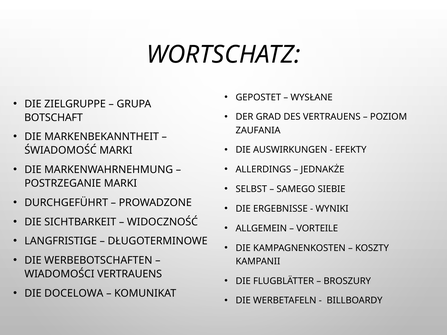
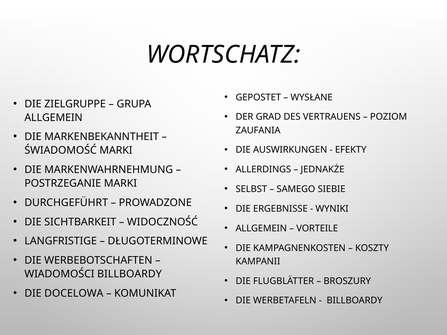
BOTSCHAFT at (54, 118): BOTSCHAFT -> ALLGEMEIN
WIADOMOŚCI VERTRAUENS: VERTRAUENS -> BILLBOARDY
